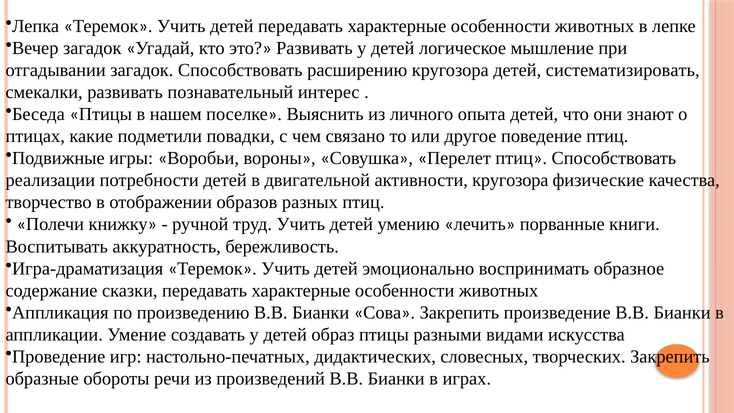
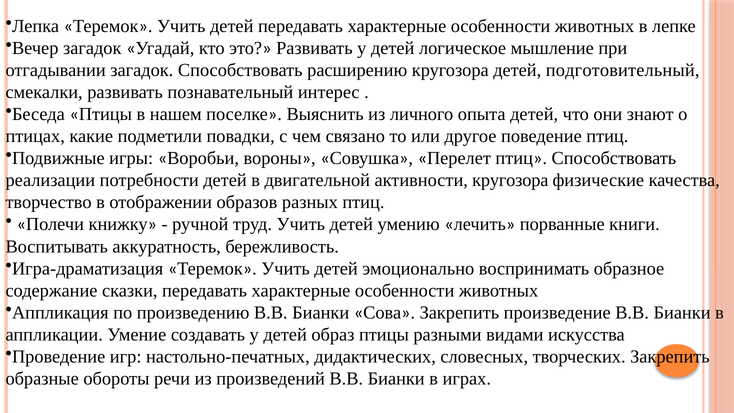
систематизировать: систематизировать -> подготовительный
